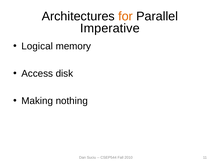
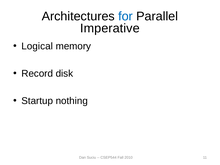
for colour: orange -> blue
Access: Access -> Record
Making: Making -> Startup
